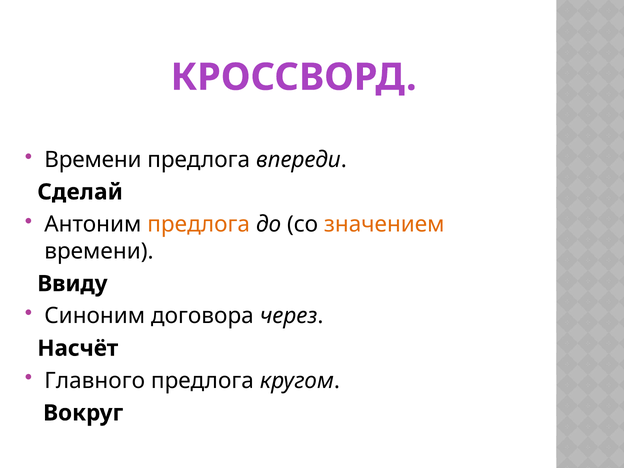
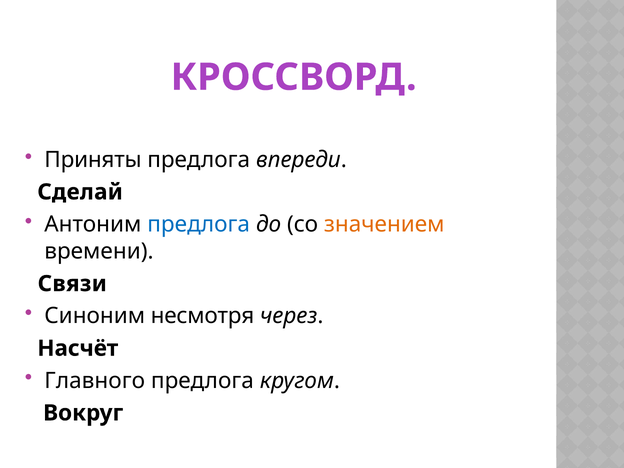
Времени at (93, 160): Времени -> Приняты
предлога at (199, 224) colour: orange -> blue
Ввиду: Ввиду -> Связи
договора: договора -> несмотря
